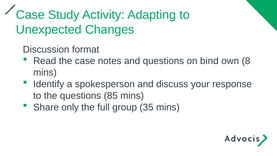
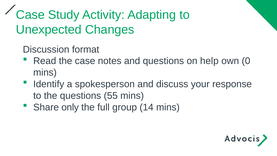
bind: bind -> help
8: 8 -> 0
85: 85 -> 55
35: 35 -> 14
